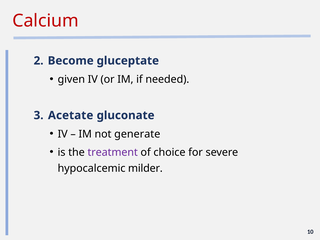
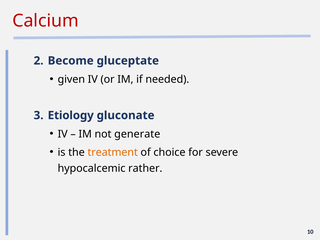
Acetate: Acetate -> Etiology
treatment colour: purple -> orange
milder: milder -> rather
